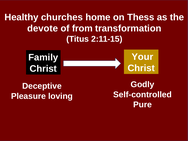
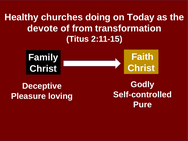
home: home -> doing
Thess: Thess -> Today
Your: Your -> Faith
